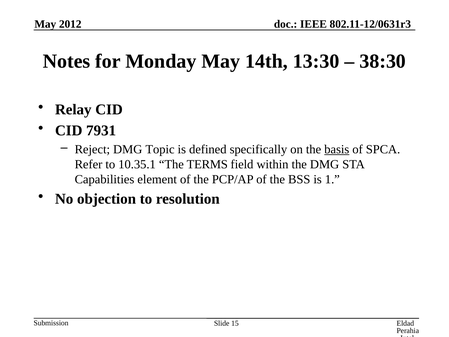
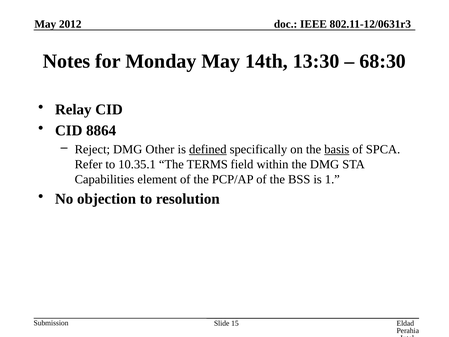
38:30: 38:30 -> 68:30
7931: 7931 -> 8864
Topic: Topic -> Other
defined underline: none -> present
